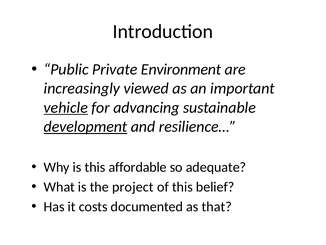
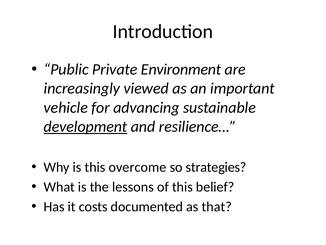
vehicle underline: present -> none
affordable: affordable -> overcome
adequate: adequate -> strategies
project: project -> lessons
